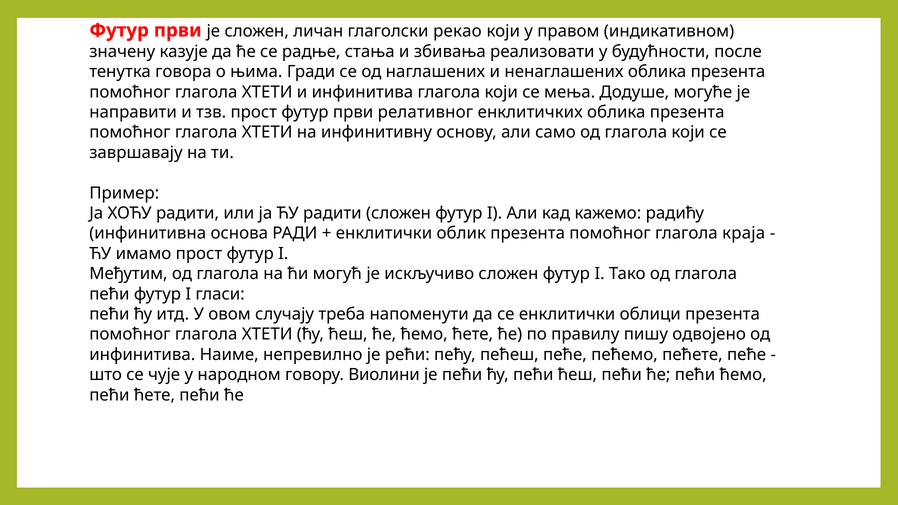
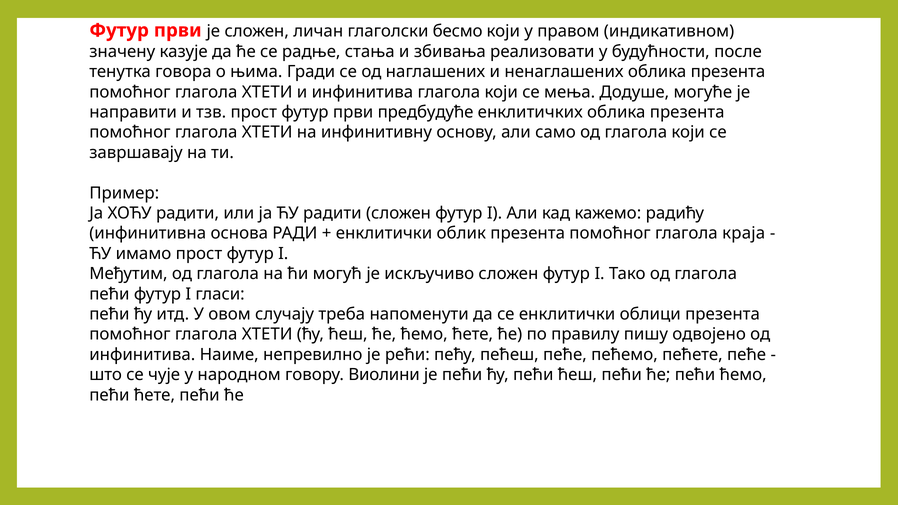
рекао: рекао -> бесмо
релативног: релативног -> предбудуће
